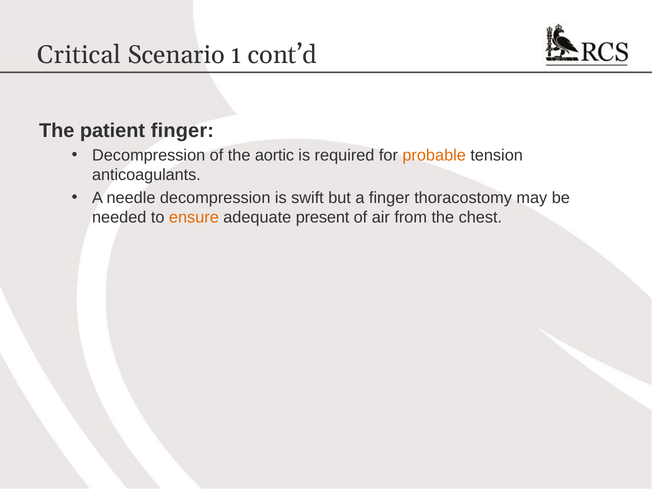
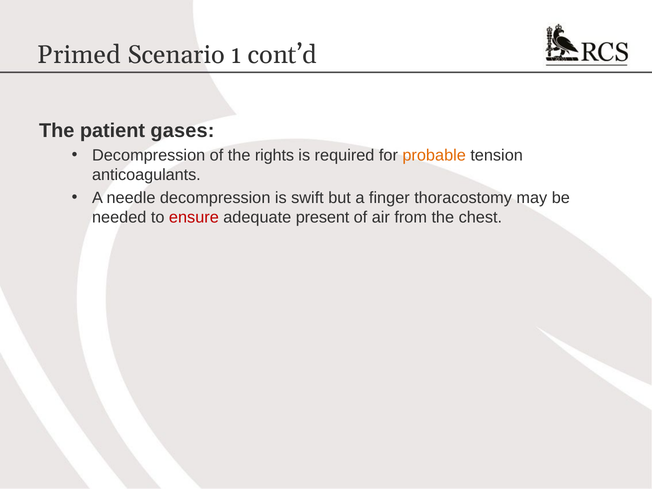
Critical: Critical -> Primed
patient finger: finger -> gases
aortic: aortic -> rights
ensure colour: orange -> red
